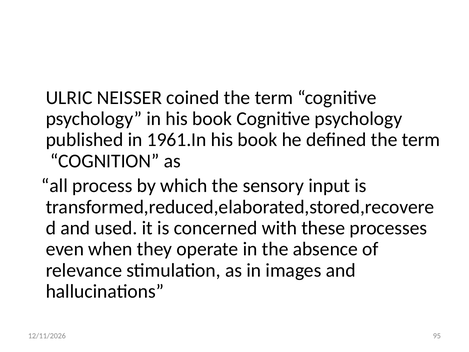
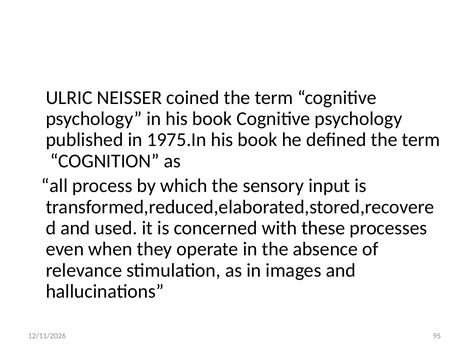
1961.In: 1961.In -> 1975.In
